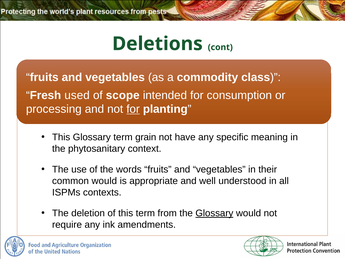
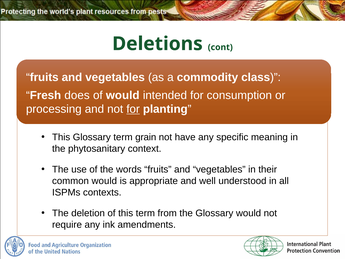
used: used -> does
of scope: scope -> would
Glossary at (214, 213) underline: present -> none
